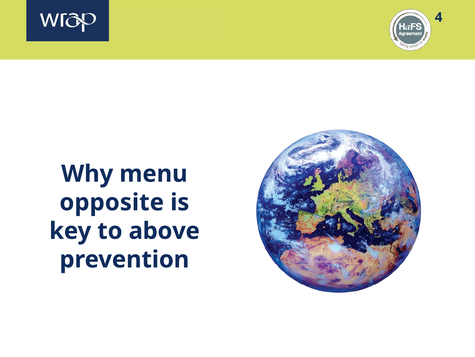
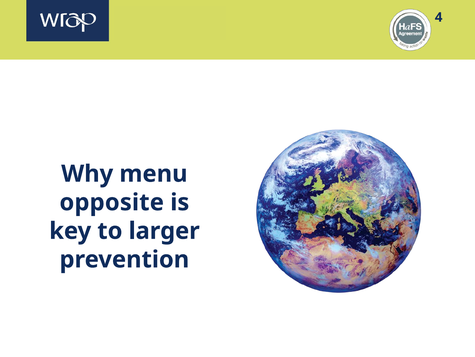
above: above -> larger
